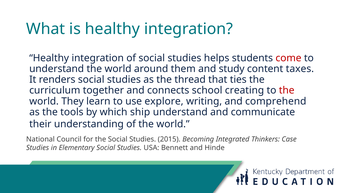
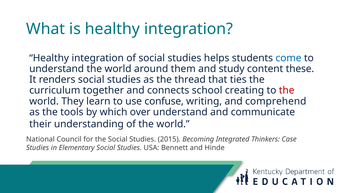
come colour: red -> blue
taxes: taxes -> these
explore: explore -> confuse
ship: ship -> over
